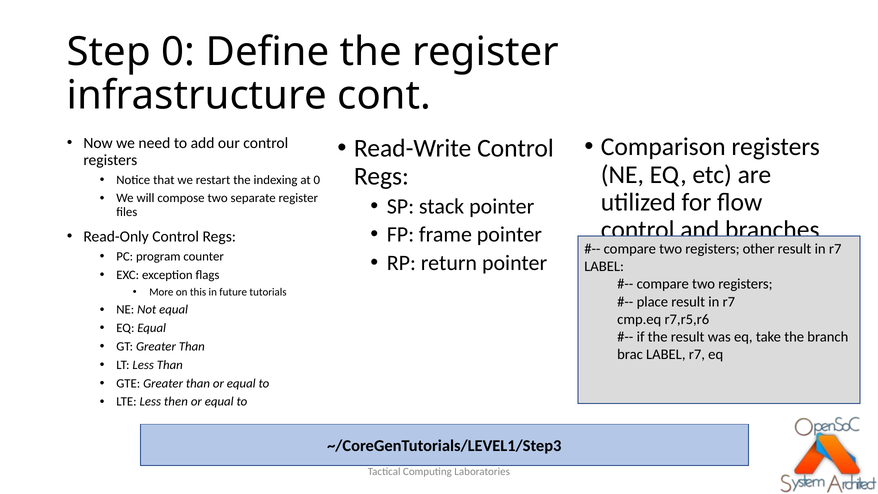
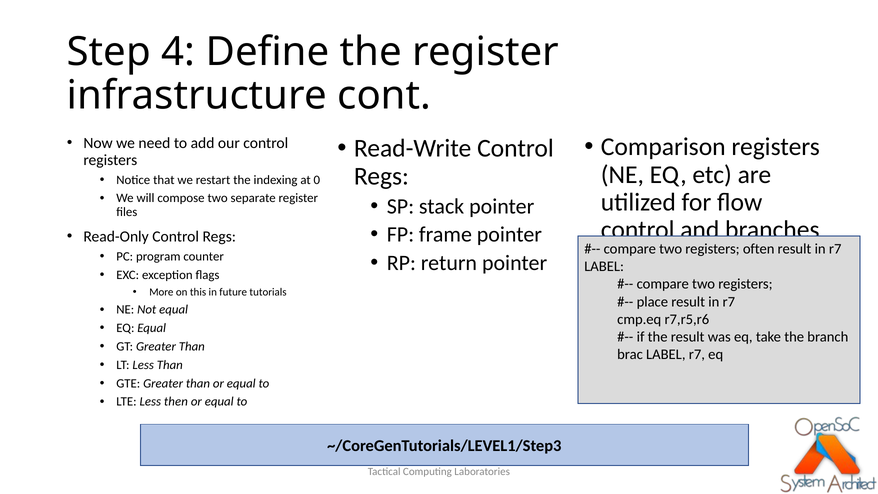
Step 0: 0 -> 4
other: other -> often
